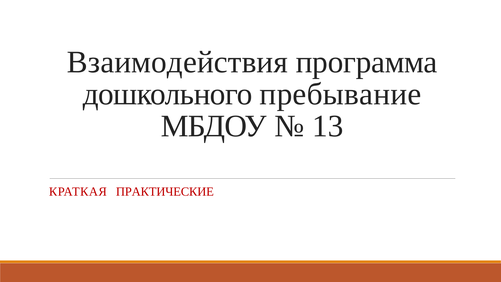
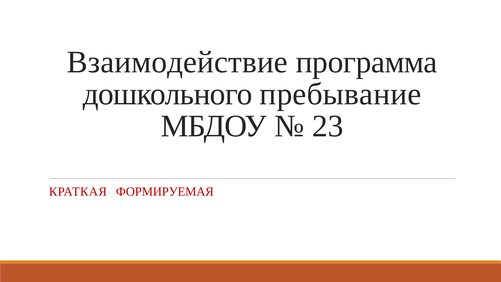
Взаимодействия: Взаимодействия -> Взаимодействие
13: 13 -> 23
ПРАКТИЧЕСКИЕ: ПРАКТИЧЕСКИЕ -> ФОРМИРУЕМАЯ
